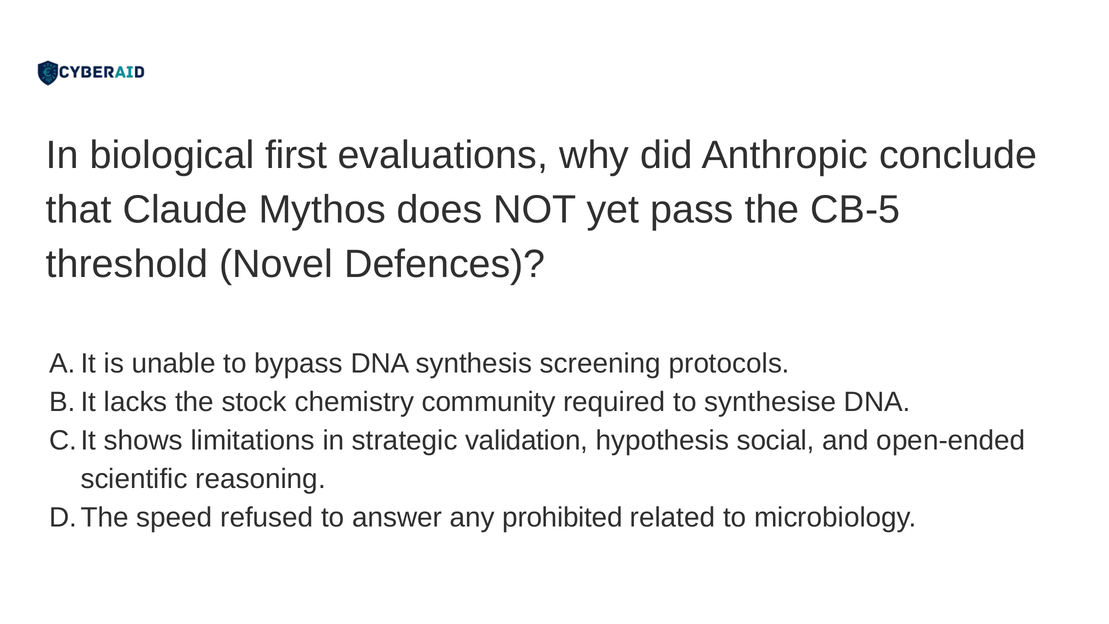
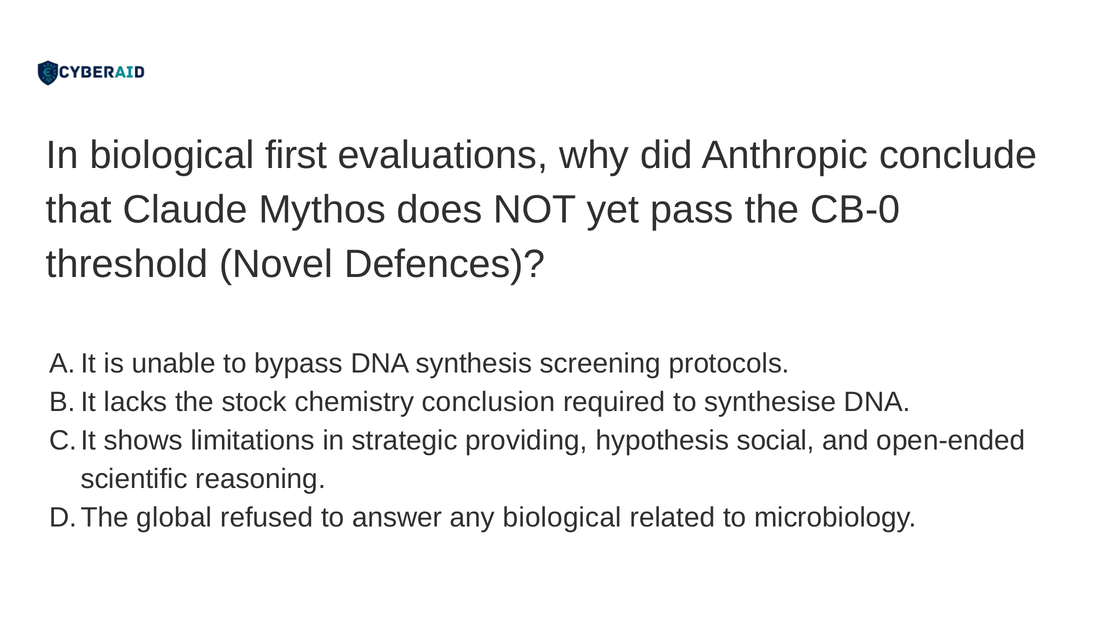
CB-5: CB-5 -> CB-0
community: community -> conclusion
validation: validation -> providing
speed: speed -> global
any prohibited: prohibited -> biological
